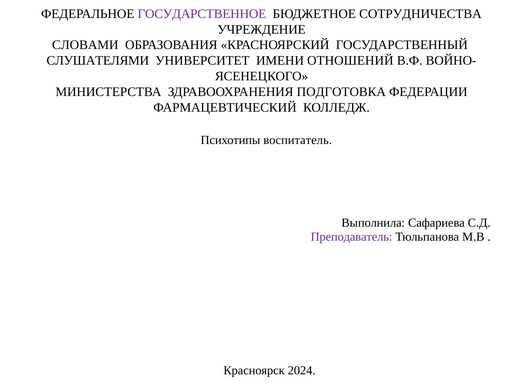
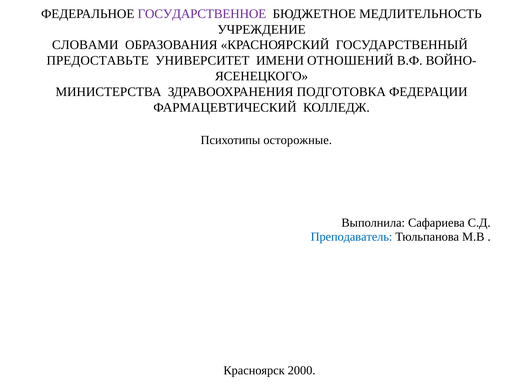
СОТРУДНИЧЕСТВА: СОТРУДНИЧЕСТВА -> МЕДЛИТЕЛЬНОСТЬ
СЛУШАТЕЛЯМИ: СЛУШАТЕЛЯМИ -> ПРЕДОСТАВЬТЕ
воспитатель: воспитатель -> осторожные
Преподаватель colour: purple -> blue
2024: 2024 -> 2000
